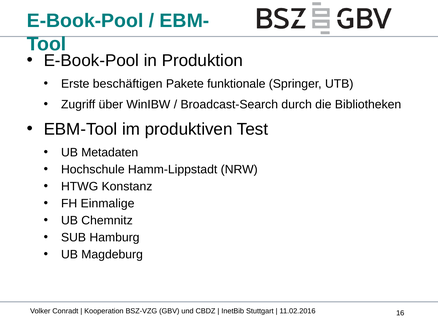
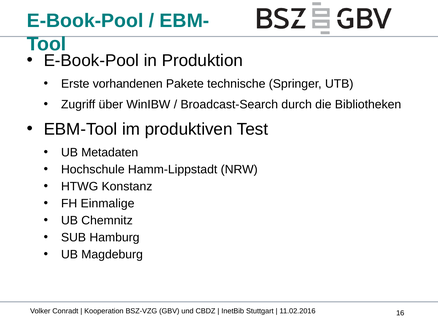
beschäftigen: beschäftigen -> vorhandenen
funktionale: funktionale -> technische
